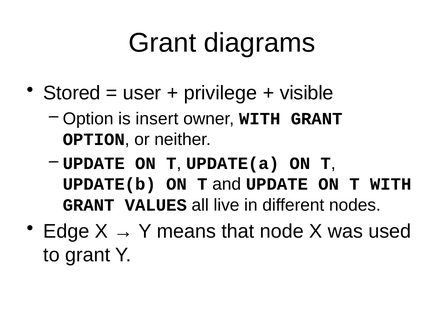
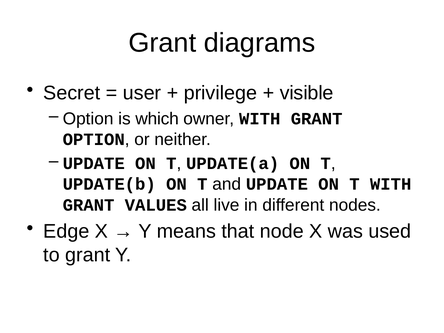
Stored: Stored -> Secret
insert: insert -> which
